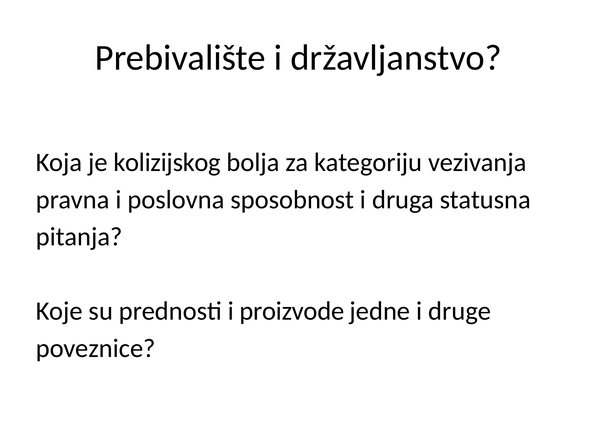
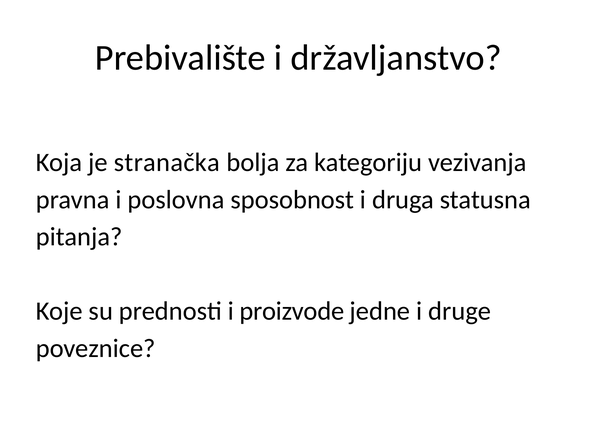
kolizijskog: kolizijskog -> stranačka
